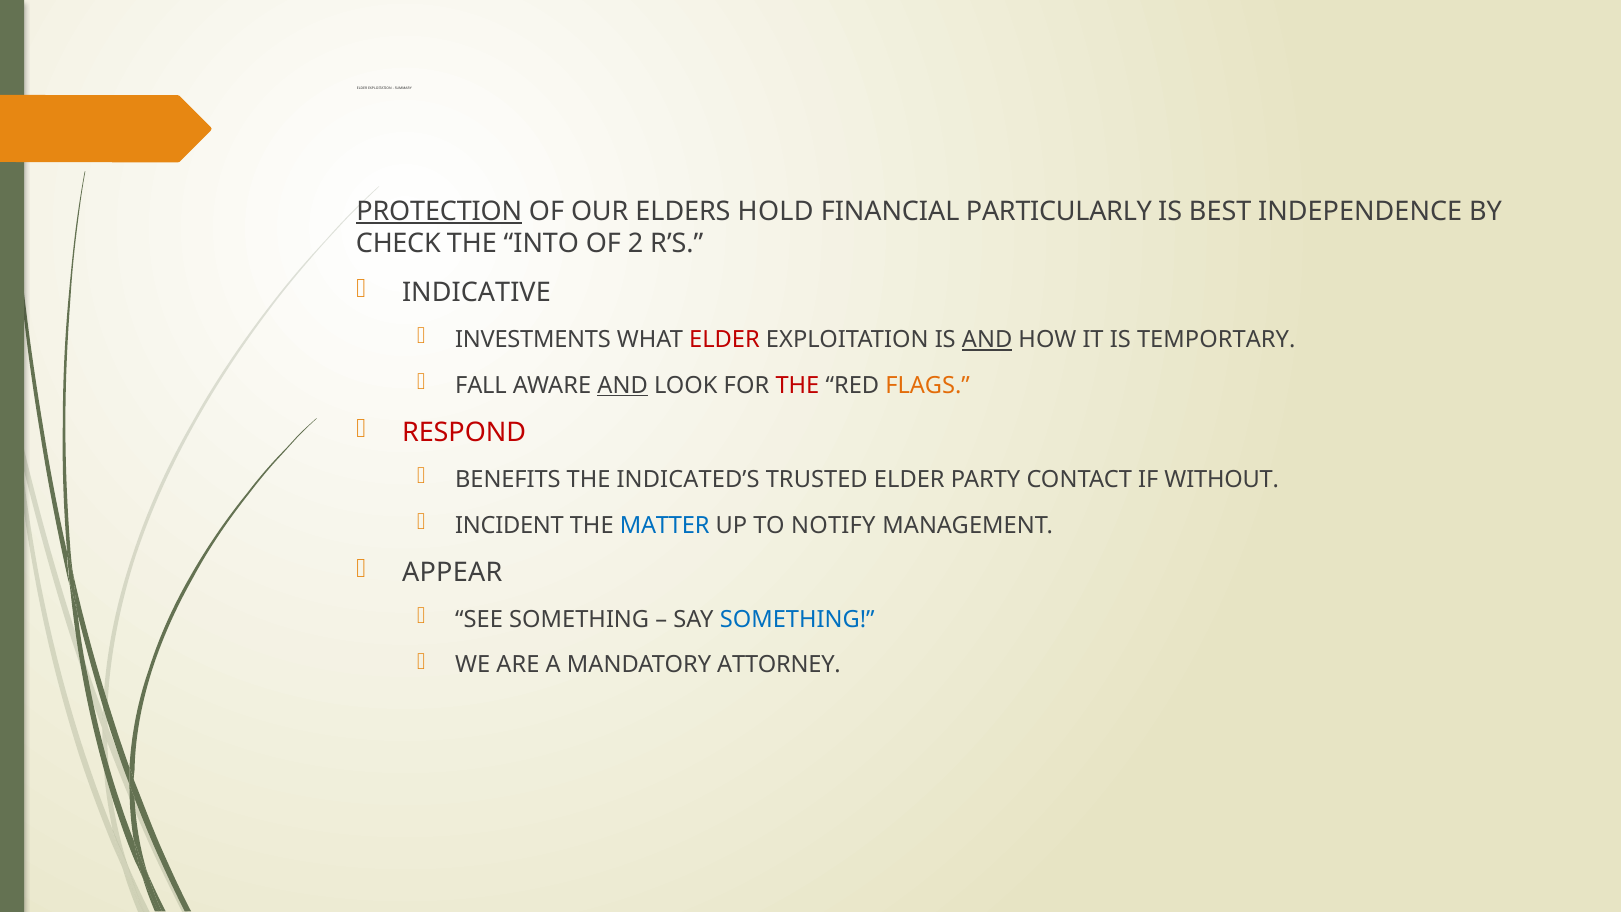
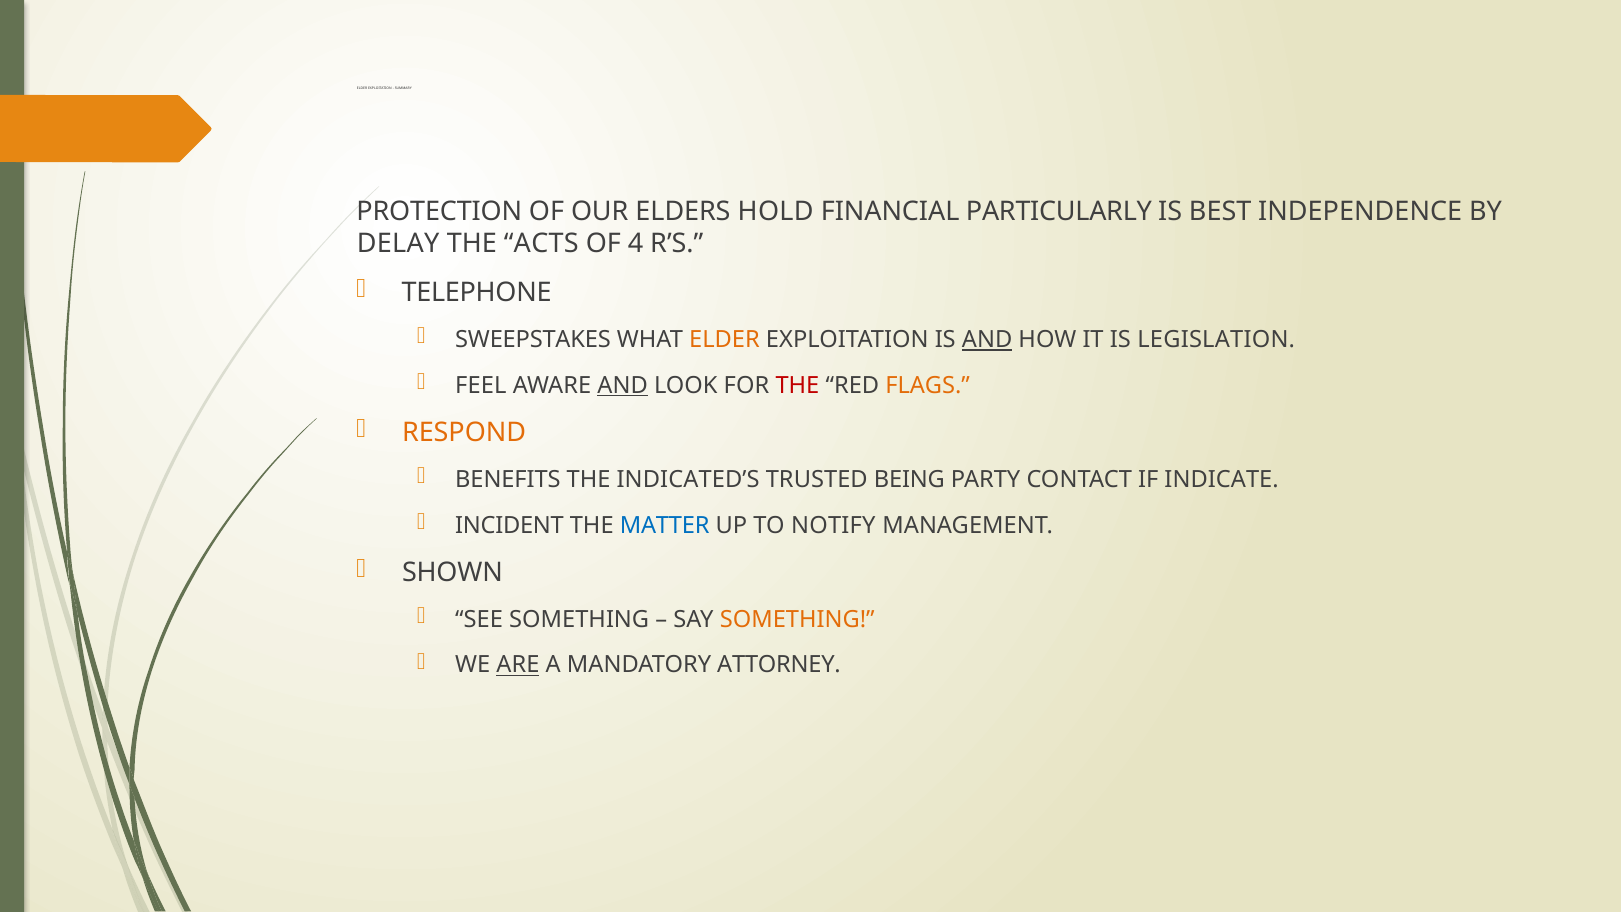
PROTECTION underline: present -> none
CHECK: CHECK -> DELAY
INTO: INTO -> ACTS
2: 2 -> 4
INDICATIVE: INDICATIVE -> TELEPHONE
INVESTMENTS: INVESTMENTS -> SWEEPSTAKES
ELDER at (724, 340) colour: red -> orange
TEMPORTARY: TEMPORTARY -> LEGISLATION
FALL: FALL -> FEEL
RESPOND colour: red -> orange
TRUSTED ELDER: ELDER -> BEING
WITHOUT: WITHOUT -> INDICATE
APPEAR: APPEAR -> SHOWN
SOMETHING at (797, 620) colour: blue -> orange
ARE underline: none -> present
